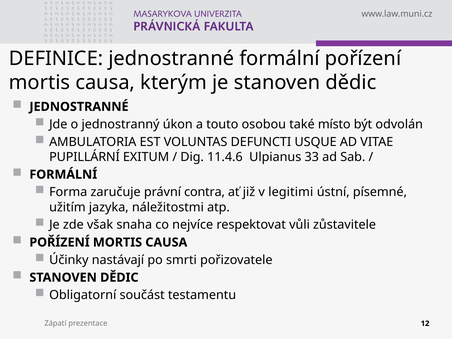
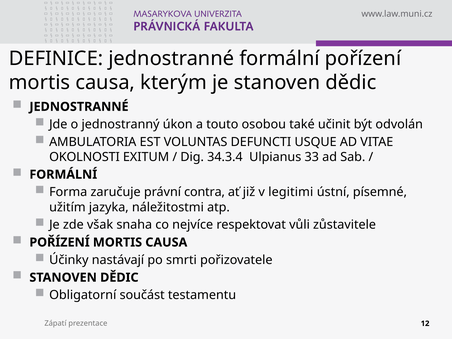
místo: místo -> učinit
PUPILLÁRNÍ: PUPILLÁRNÍ -> OKOLNOSTI
11.4.6: 11.4.6 -> 34.3.4
